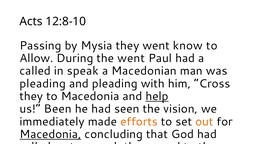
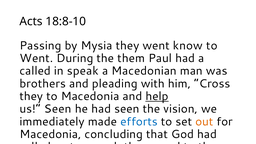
12:8-10: 12:8-10 -> 18:8-10
Allow at (36, 58): Allow -> Went
the went: went -> them
pleading at (43, 84): pleading -> brothers
us Been: Been -> Seen
efforts colour: orange -> blue
Macedonia at (50, 134) underline: present -> none
